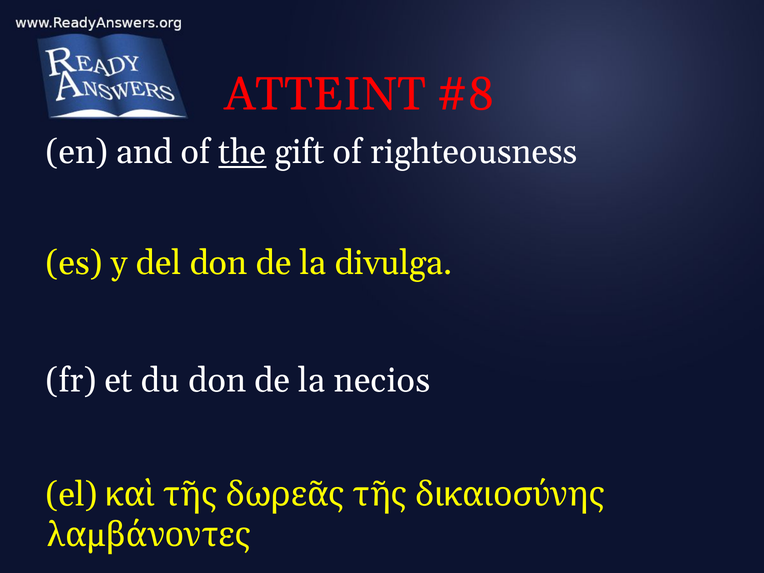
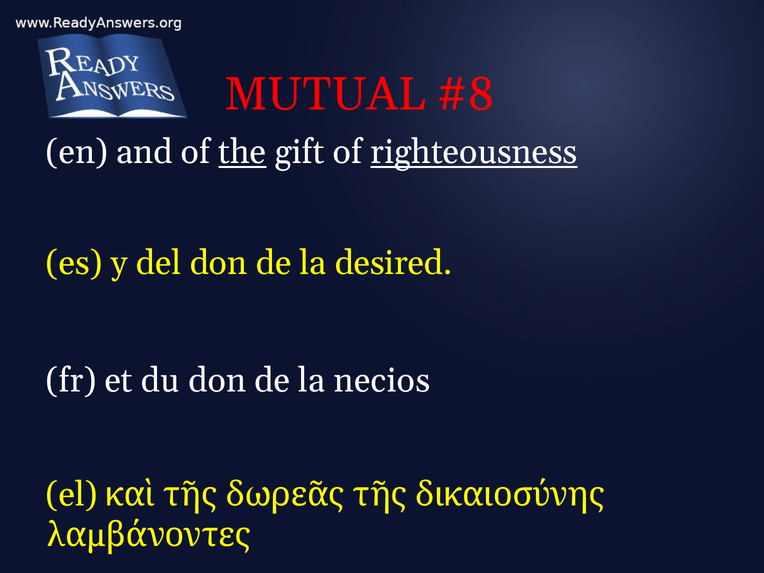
ATTEINT: ATTEINT -> MUTUAL
righteousness underline: none -> present
divulga: divulga -> desired
